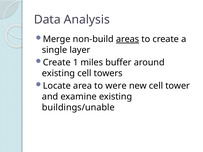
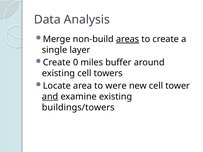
1: 1 -> 0
and underline: none -> present
buildings/unable: buildings/unable -> buildings/towers
